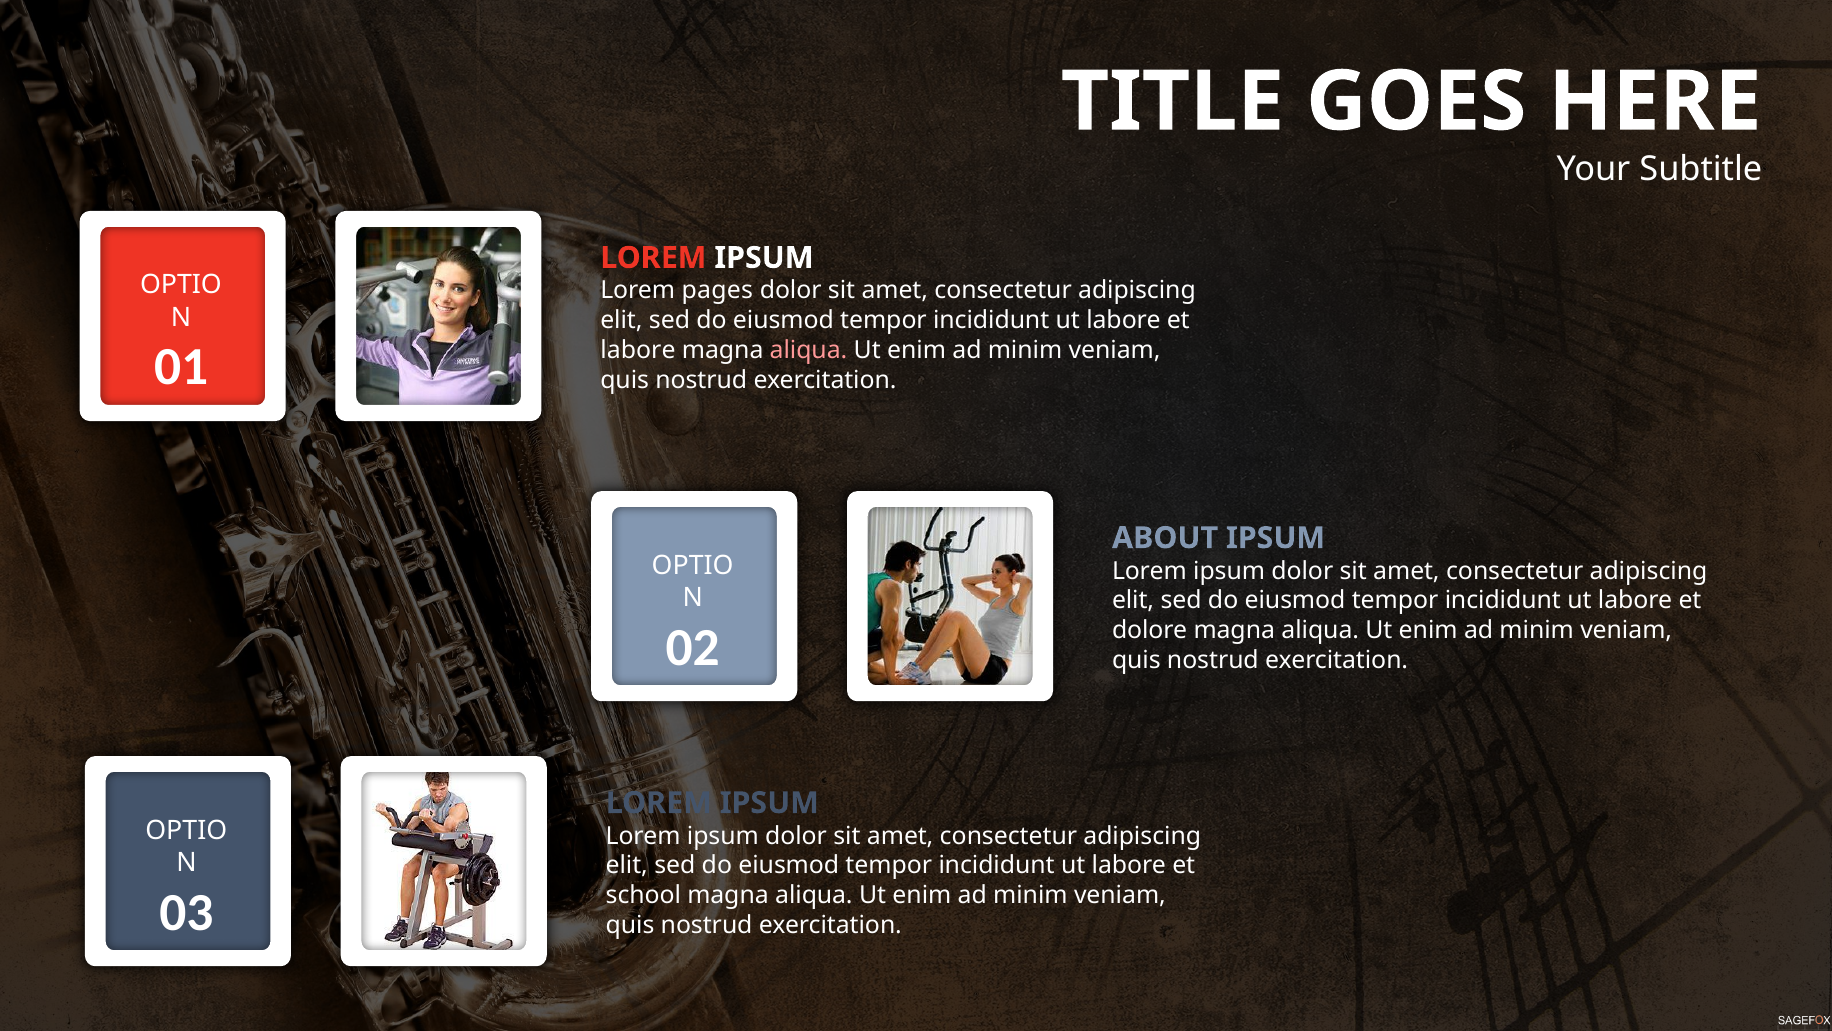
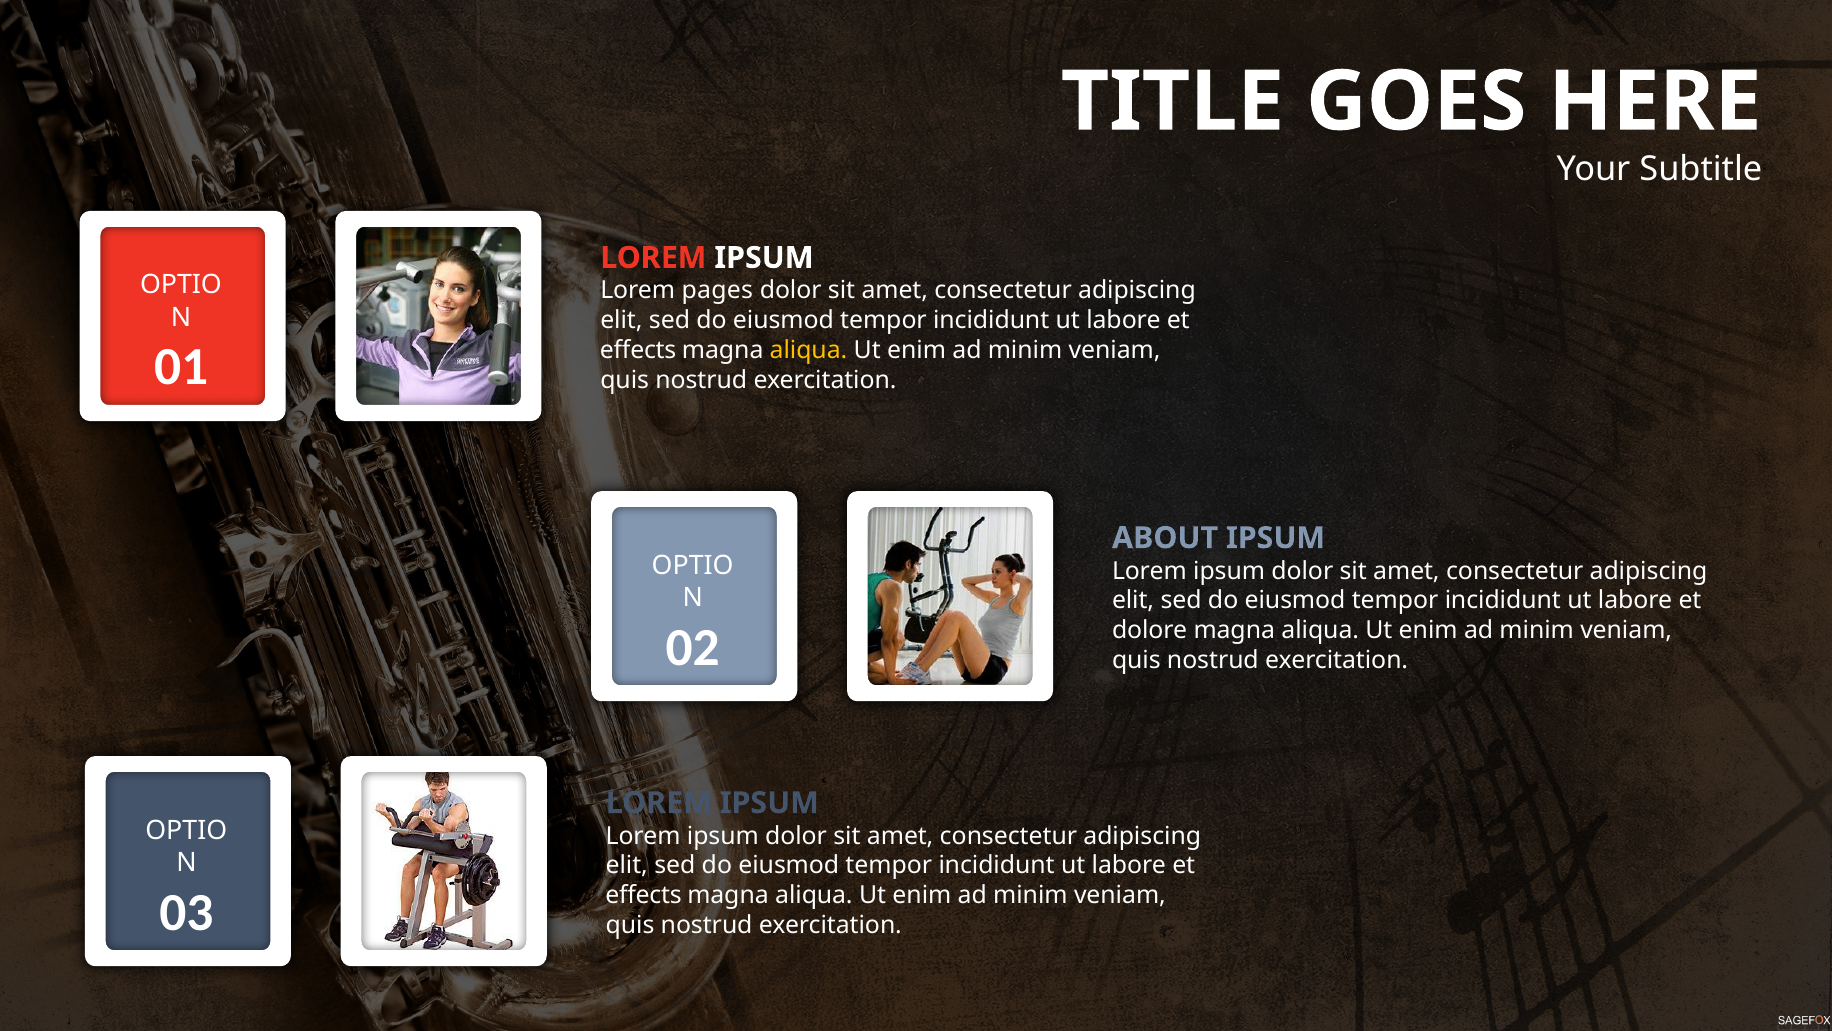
labore at (638, 350): labore -> effects
aliqua at (808, 350) colour: pink -> yellow
school at (643, 895): school -> effects
